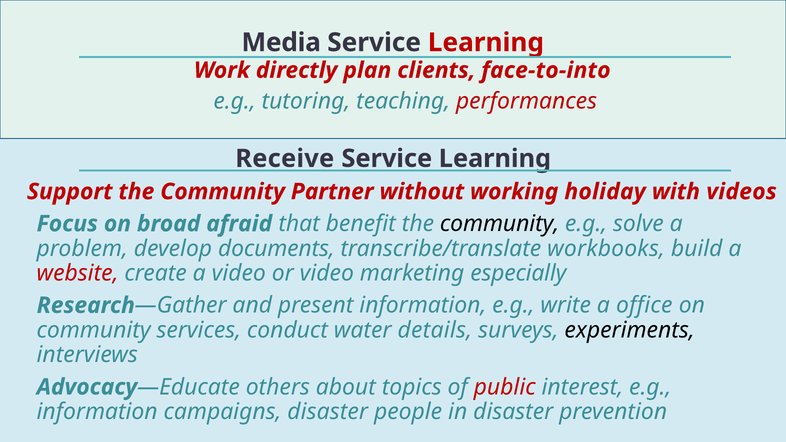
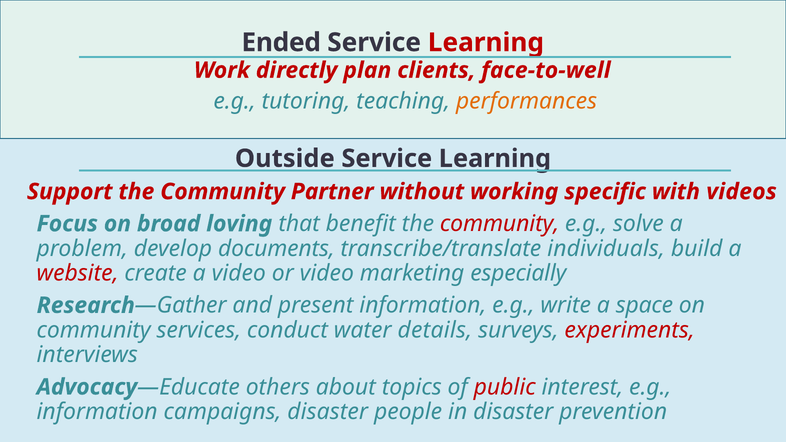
Media: Media -> Ended
face-to-into: face-to-into -> face-to-well
performances colour: red -> orange
Receive: Receive -> Outside
holiday: holiday -> specific
afraid: afraid -> loving
community at (500, 224) colour: black -> red
workbooks: workbooks -> individuals
office: office -> space
experiments colour: black -> red
